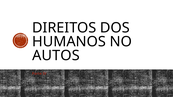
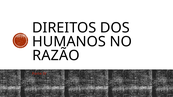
AUTOS: AUTOS -> RAZÃO
